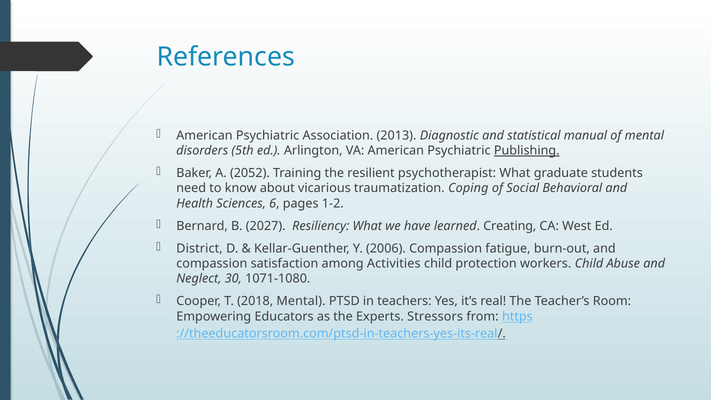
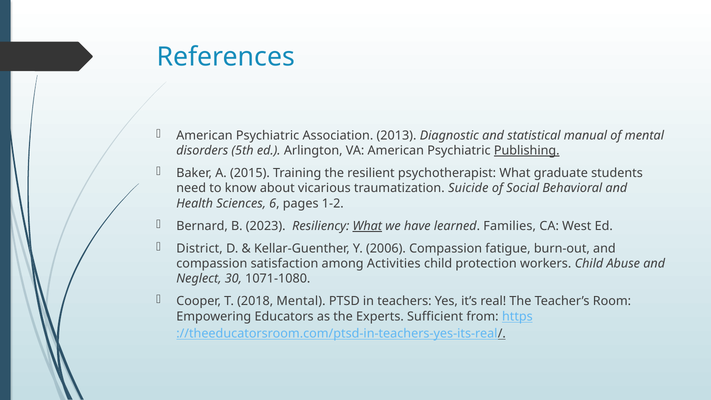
2052: 2052 -> 2015
Coping: Coping -> Suicide
2027: 2027 -> 2023
What at (367, 226) underline: none -> present
Creating: Creating -> Families
Stressors: Stressors -> Sufficient
